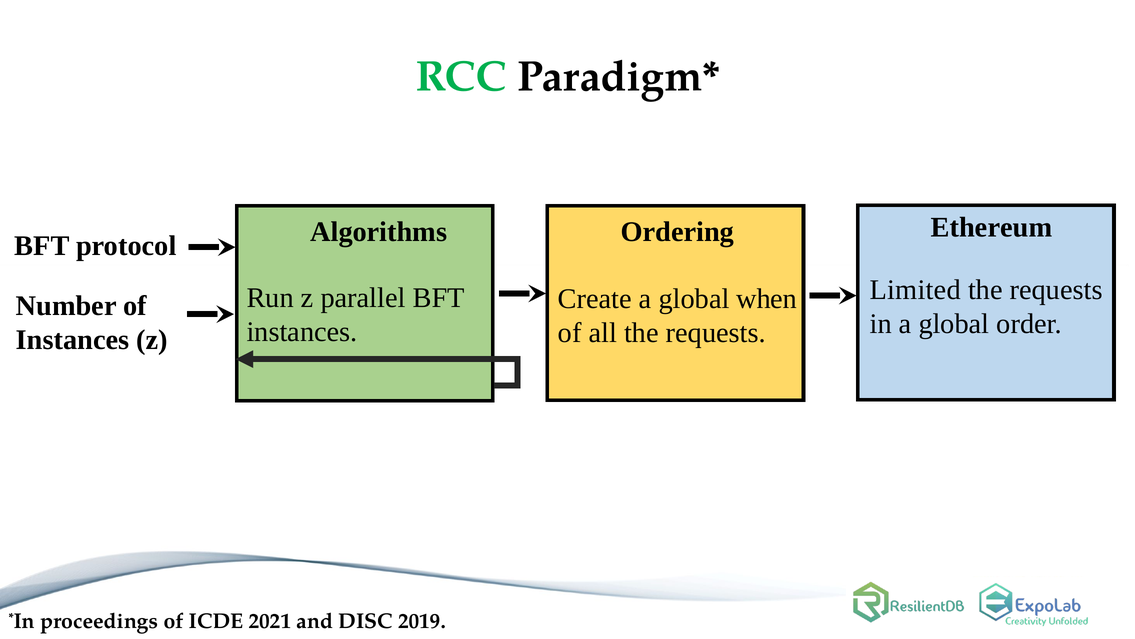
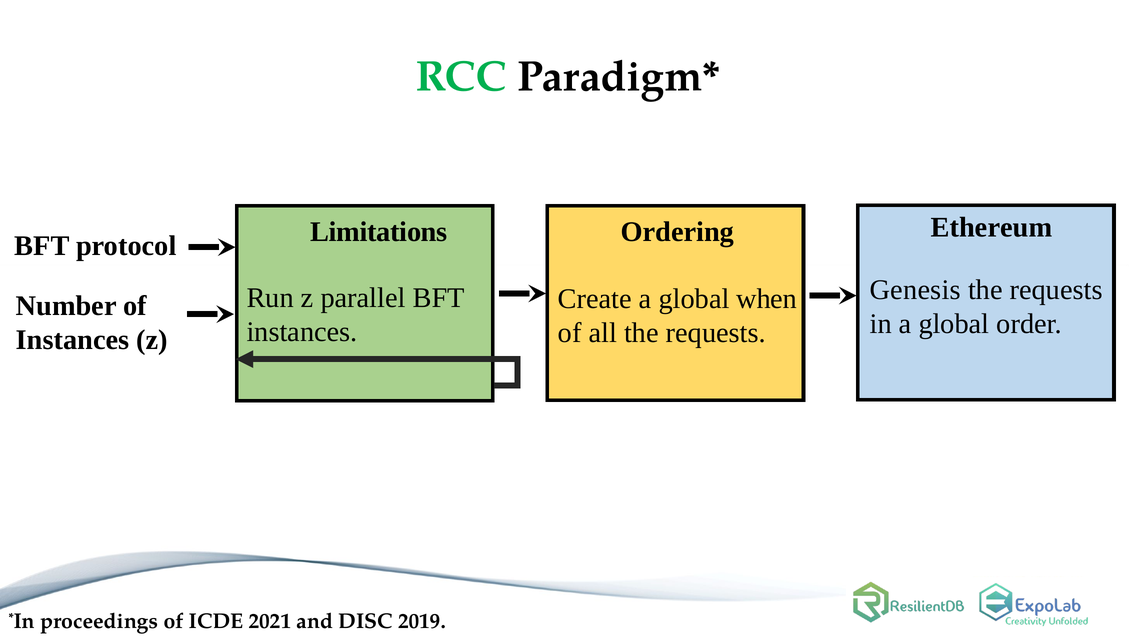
Algorithms: Algorithms -> Limitations
Limited: Limited -> Genesis
